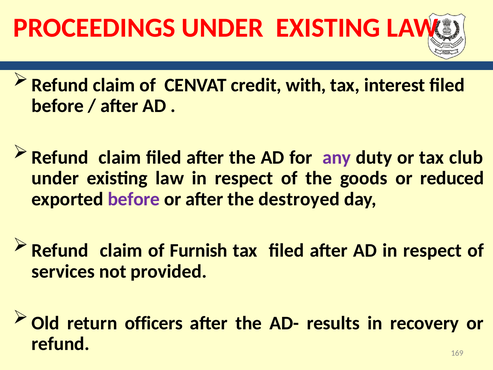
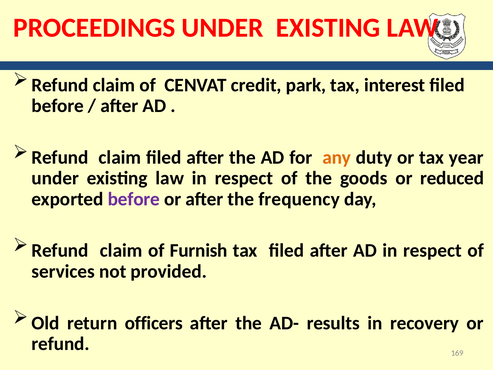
with: with -> park
any colour: purple -> orange
club: club -> year
destroyed: destroyed -> frequency
